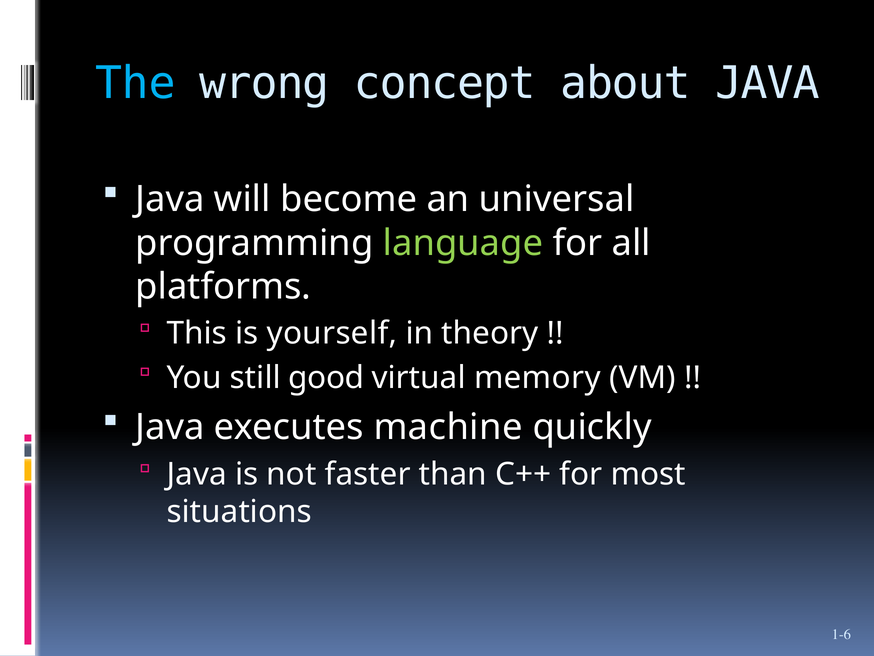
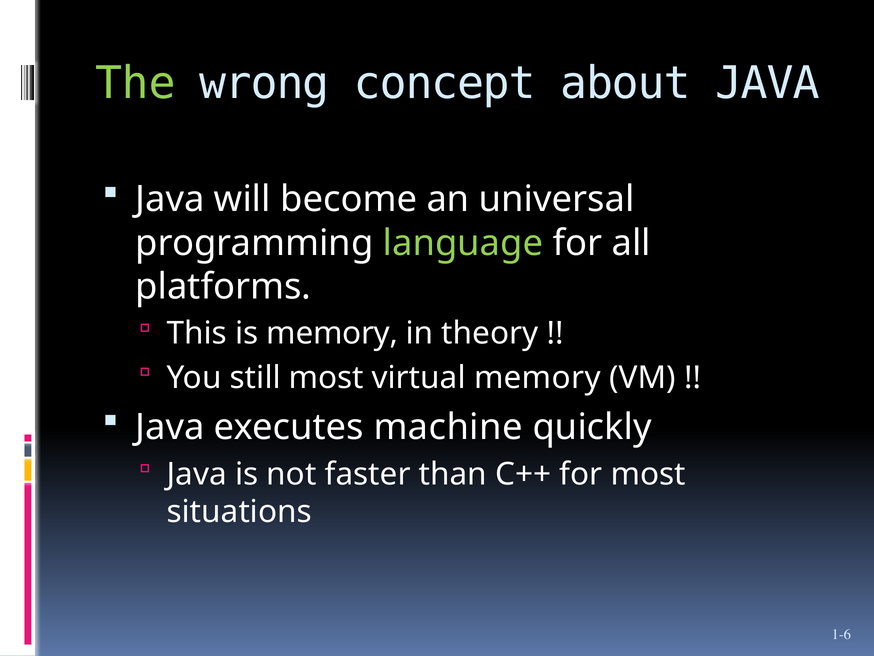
The colour: light blue -> light green
is yourself: yourself -> memory
still good: good -> most
